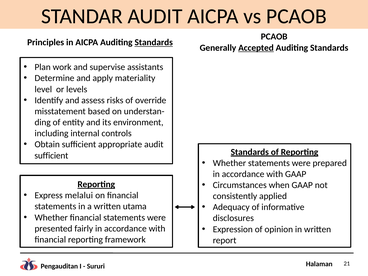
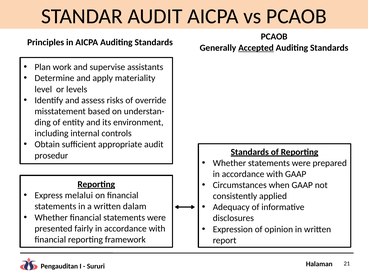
Standards at (154, 42) underline: present -> none
sufficient at (51, 155): sufficient -> prosedur
utama: utama -> dalam
